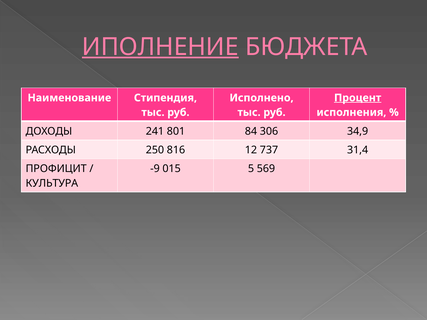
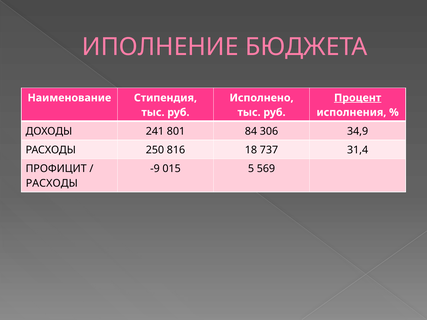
ИПОЛНЕНИЕ underline: present -> none
12: 12 -> 18
КУЛЬТУРА at (52, 183): КУЛЬТУРА -> РАСХОДЫ
